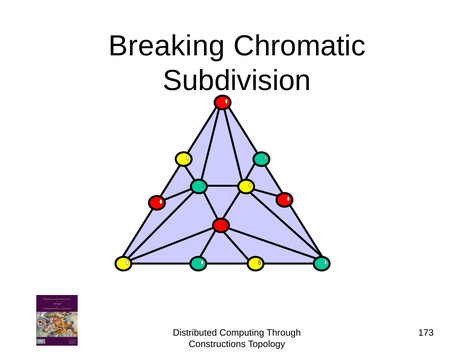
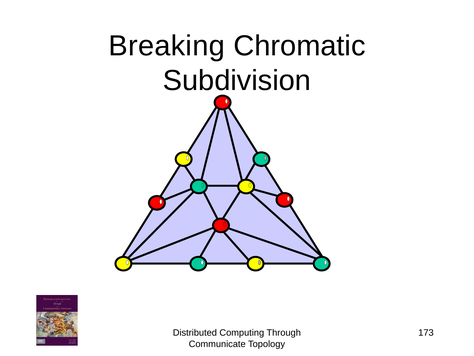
Constructions: Constructions -> Communicate
